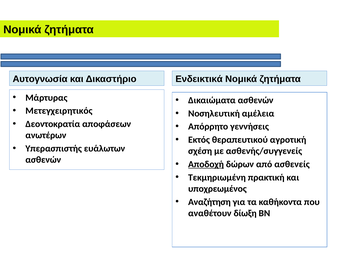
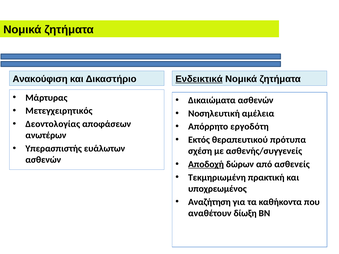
Αυτογνωσία: Αυτογνωσία -> Ανακούφιση
Ενδεικτικά underline: none -> present
Δεοντοκρατία: Δεοντοκρατία -> Δεοντολογίας
γεννήσεις: γεννήσεις -> εργοδότη
αγροτική: αγροτική -> πρότυπα
